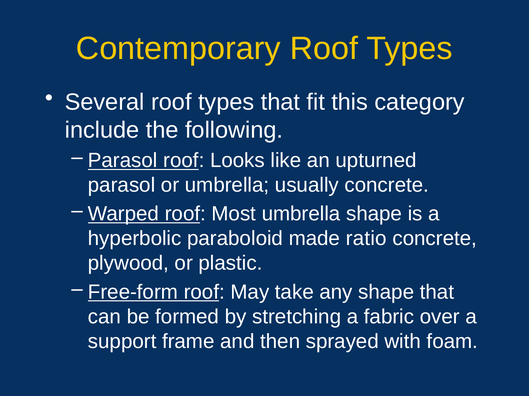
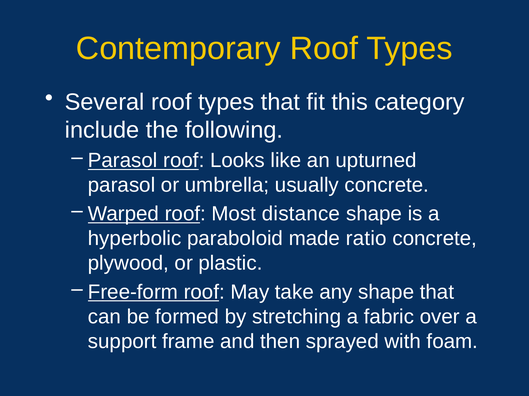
Most umbrella: umbrella -> distance
